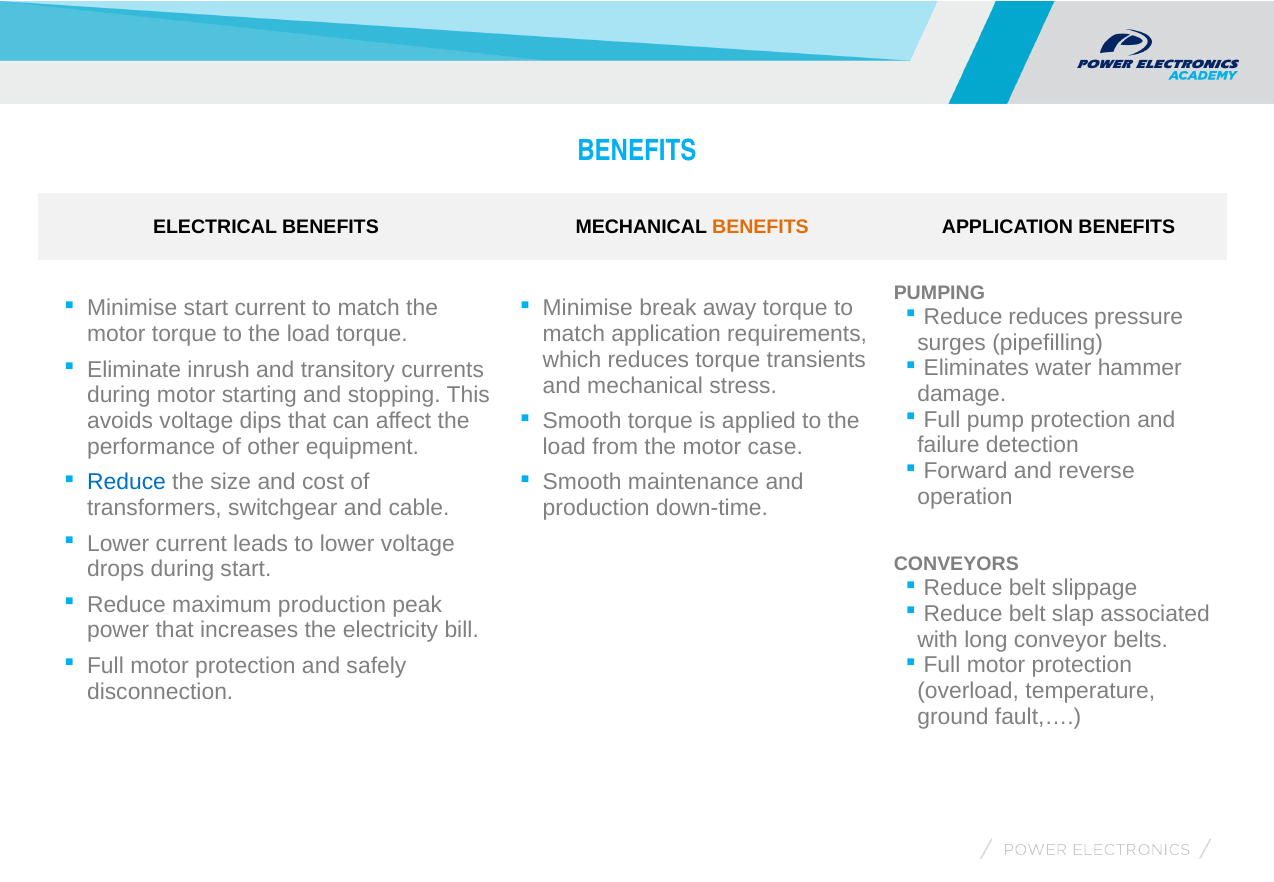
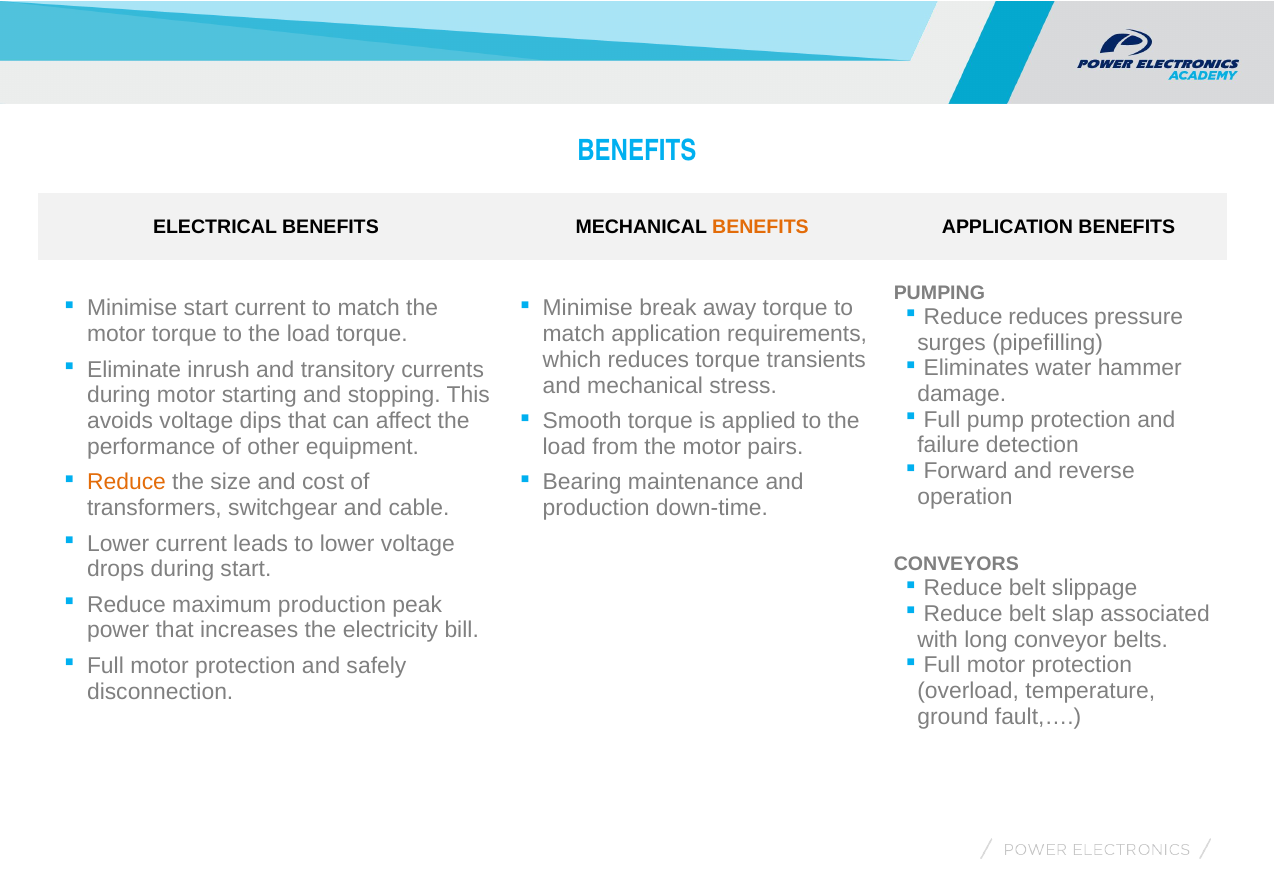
case: case -> pairs
Reduce at (126, 482) colour: blue -> orange
Smooth at (582, 482): Smooth -> Bearing
